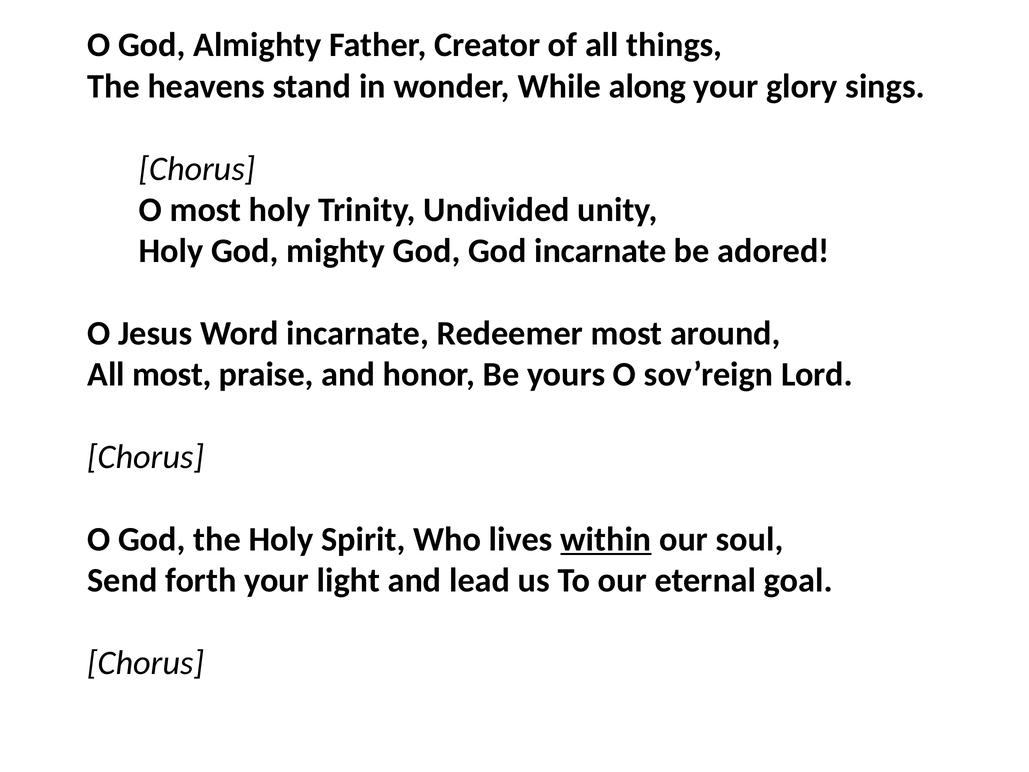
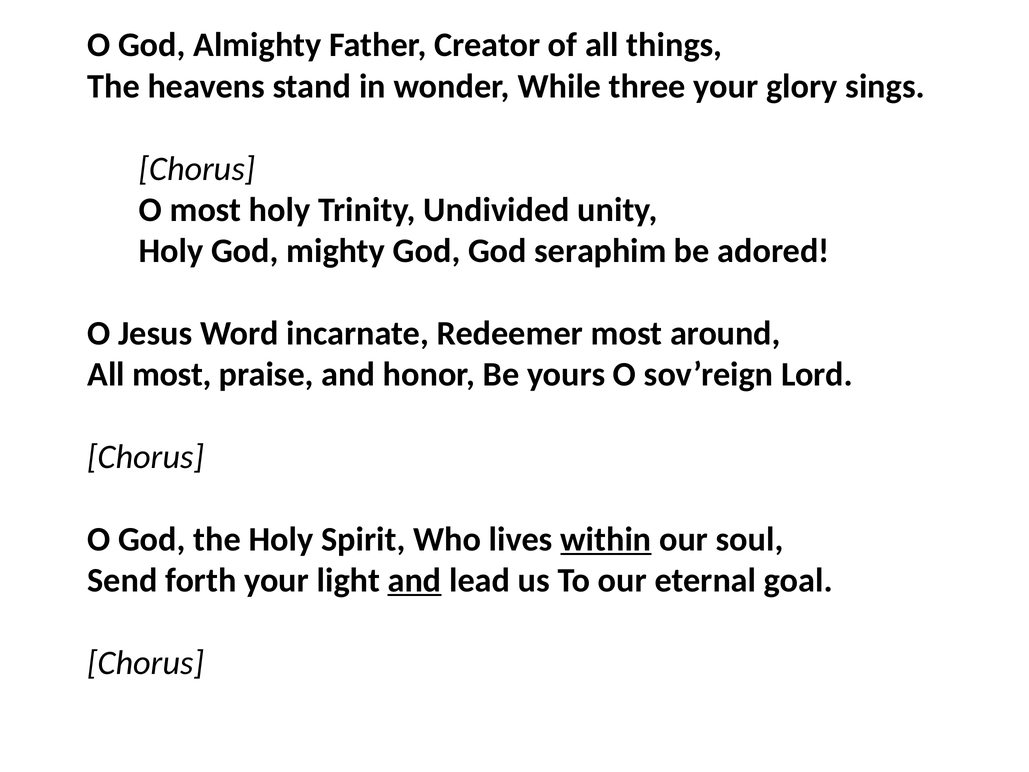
along: along -> three
God incarnate: incarnate -> seraphim
and at (414, 580) underline: none -> present
